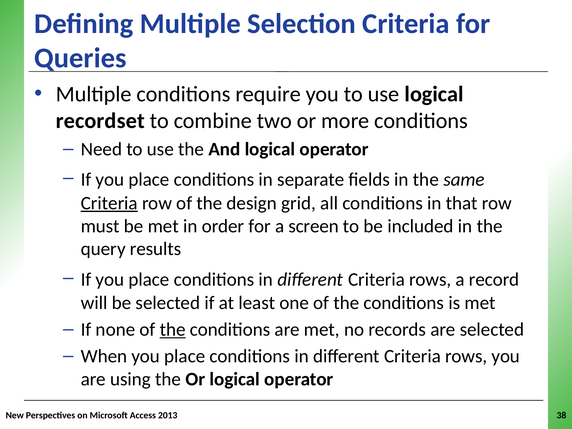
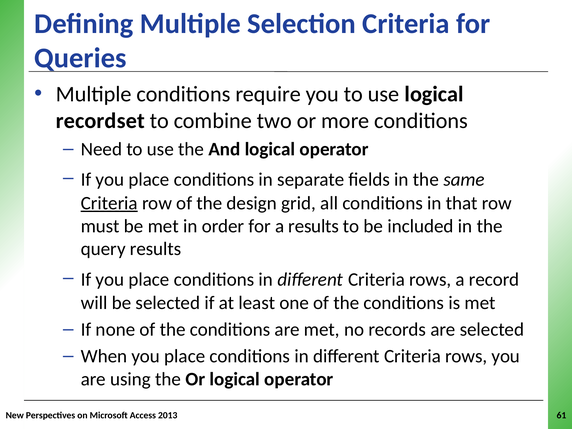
a screen: screen -> results
the at (173, 330) underline: present -> none
38: 38 -> 61
